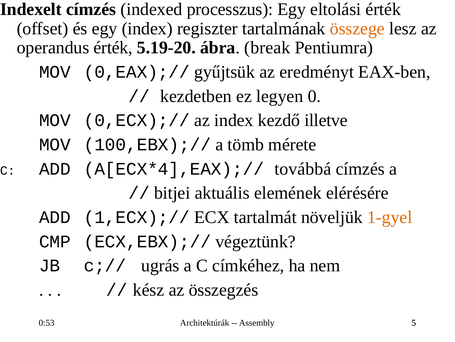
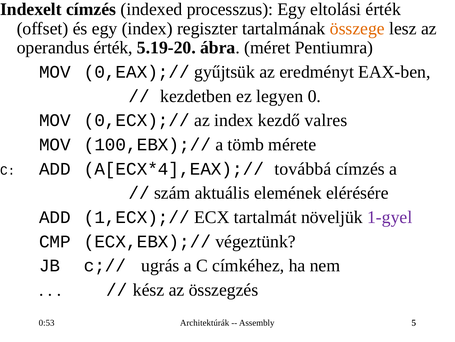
break: break -> méret
illetve: illetve -> valres
bitjei: bitjei -> szám
1-gyel colour: orange -> purple
